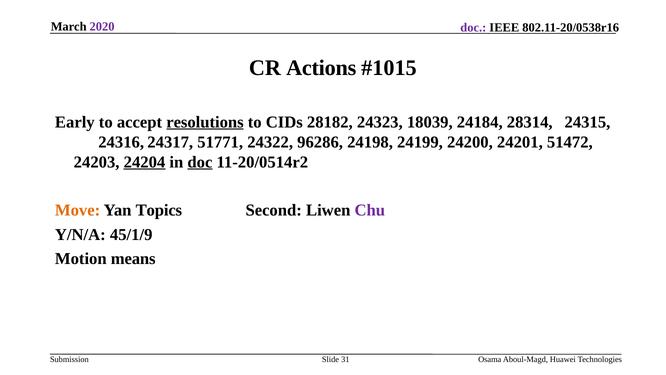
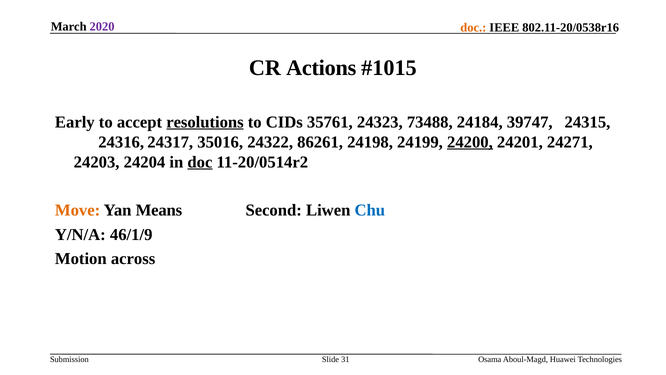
doc at (473, 28) colour: purple -> orange
28182: 28182 -> 35761
18039: 18039 -> 73488
28314: 28314 -> 39747
51771: 51771 -> 35016
96286: 96286 -> 86261
24200 underline: none -> present
51472: 51472 -> 24271
24204 underline: present -> none
Topics: Topics -> Means
Chu colour: purple -> blue
45/1/9: 45/1/9 -> 46/1/9
means: means -> across
